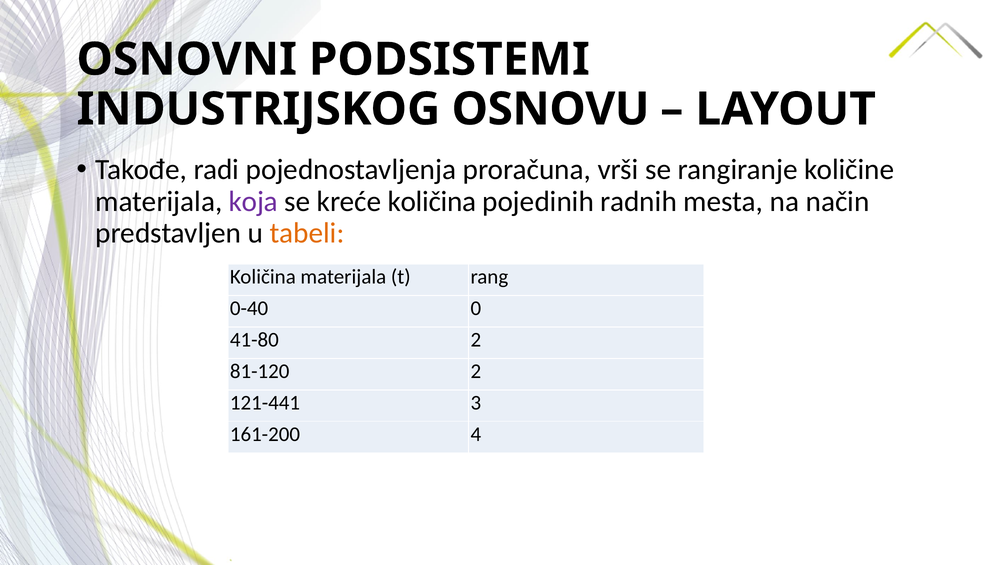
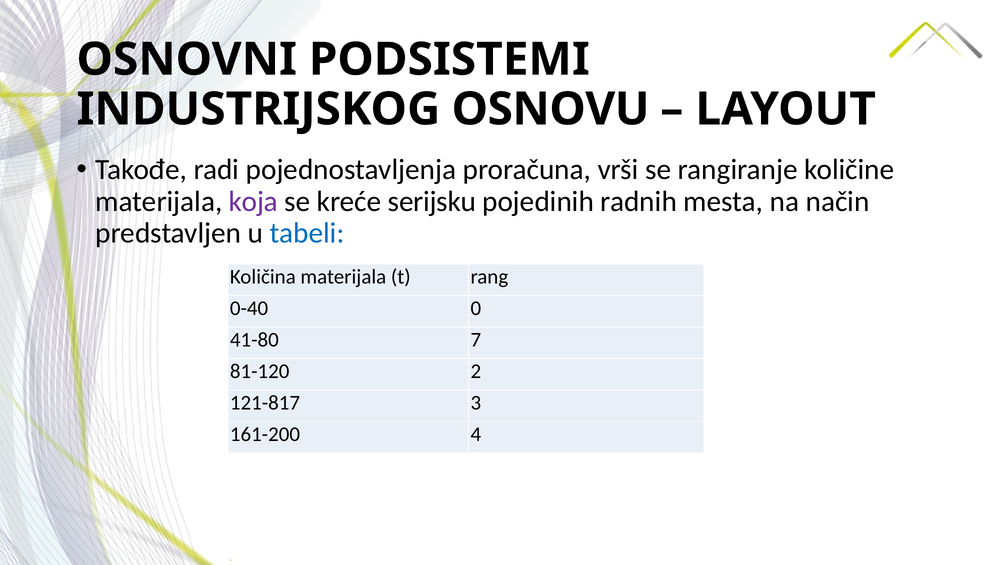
kreće količina: količina -> serijsku
tabeli colour: orange -> blue
41-80 2: 2 -> 7
121-441: 121-441 -> 121-817
